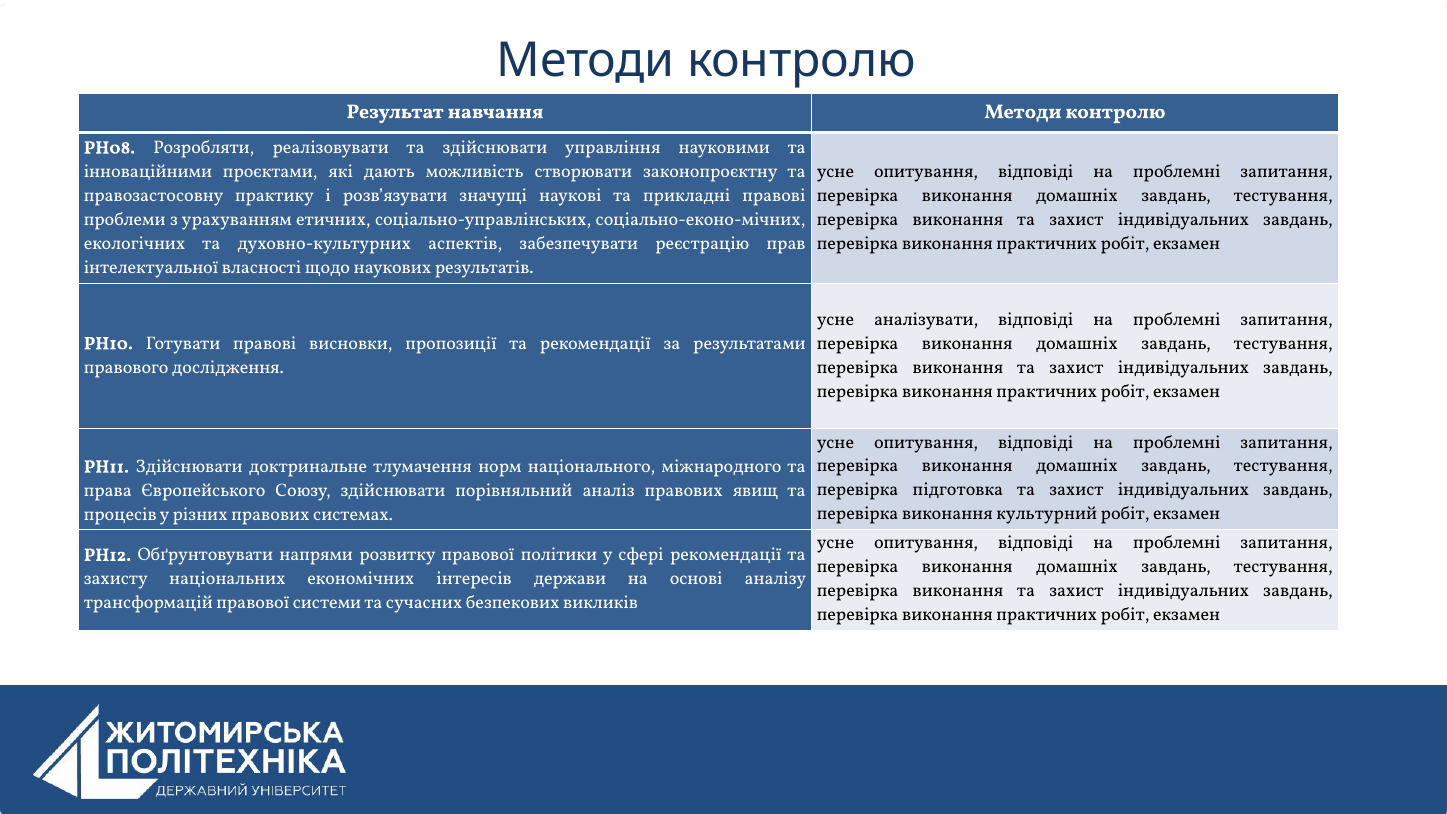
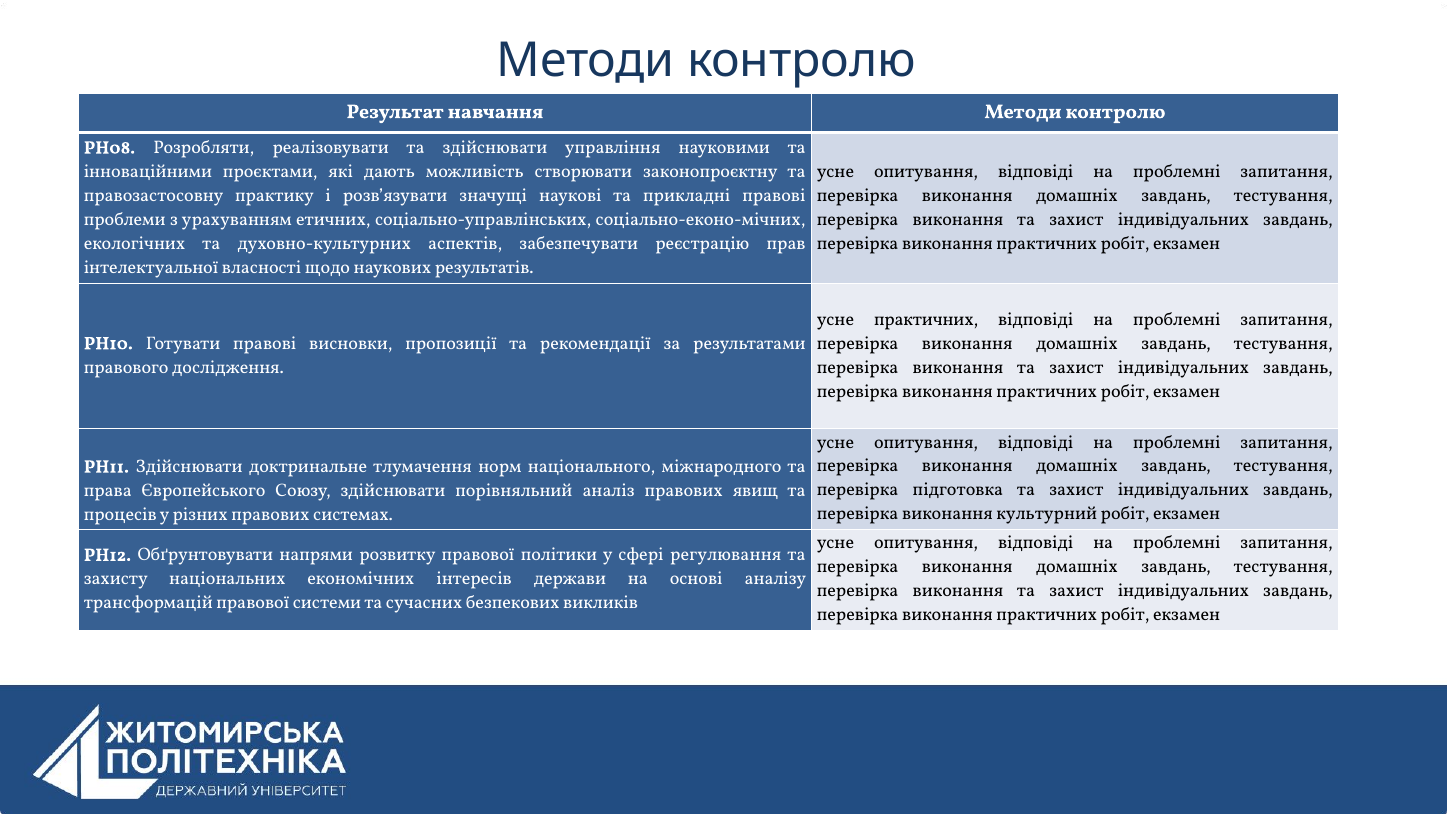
усне аналізувати: аналізувати -> практичних
сфері рекомендації: рекомендації -> регулювання
